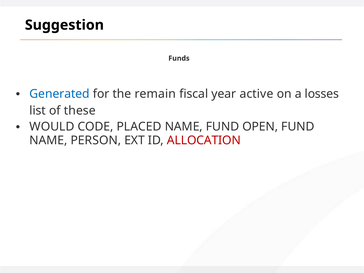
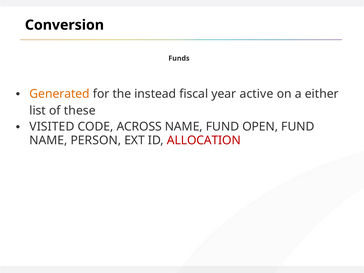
Suggestion: Suggestion -> Conversion
Generated colour: blue -> orange
remain: remain -> instead
losses: losses -> either
WOULD: WOULD -> VISITED
PLACED: PLACED -> ACROSS
